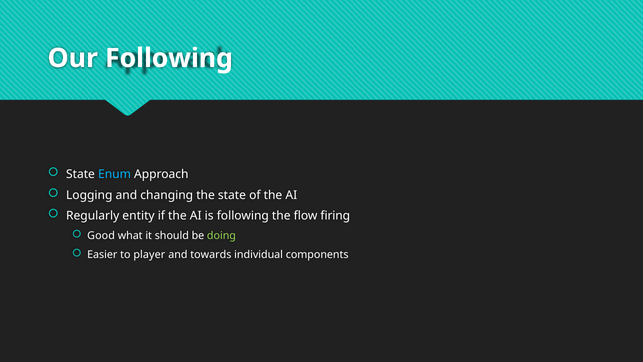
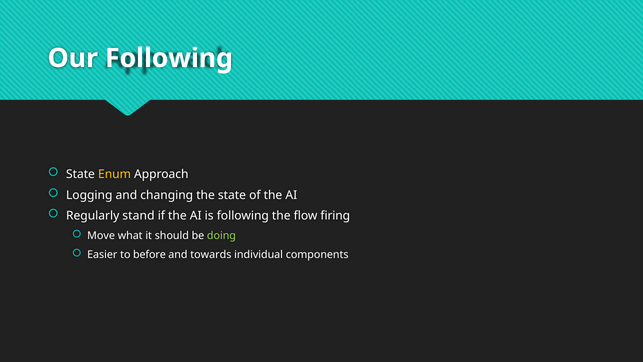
Enum colour: light blue -> yellow
entity: entity -> stand
Good: Good -> Move
player: player -> before
